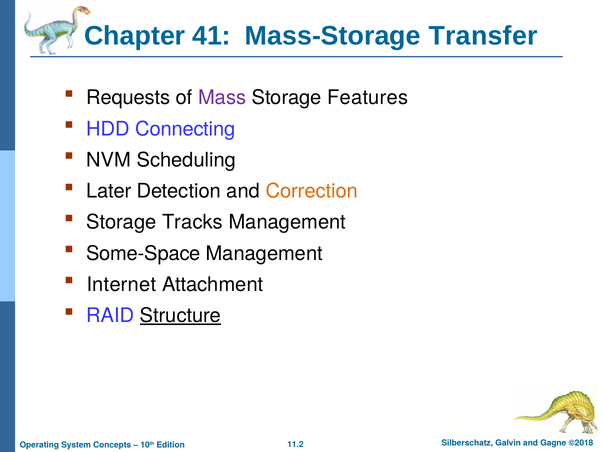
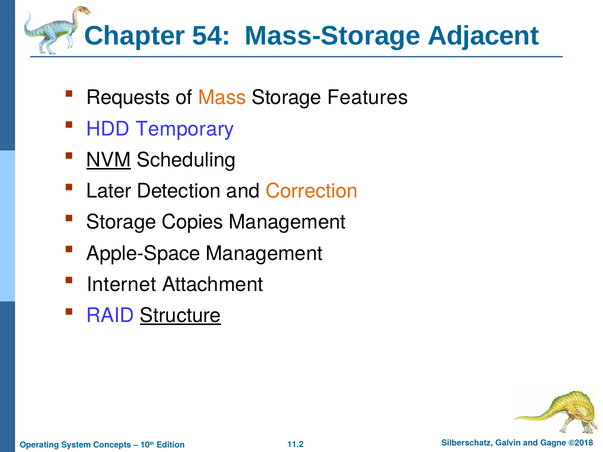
41: 41 -> 54
Transfer: Transfer -> Adjacent
Mass colour: purple -> orange
Connecting: Connecting -> Temporary
NVM underline: none -> present
Tracks: Tracks -> Copies
Some-Space: Some-Space -> Apple-Space
